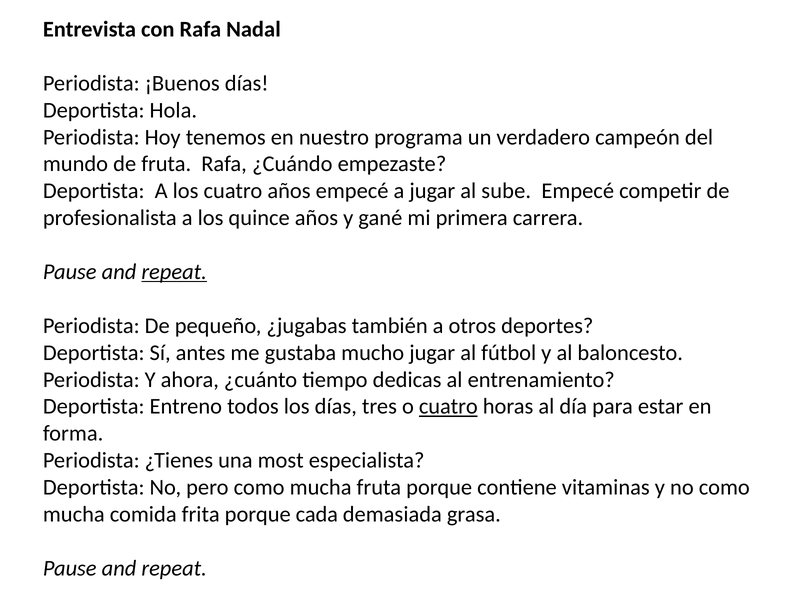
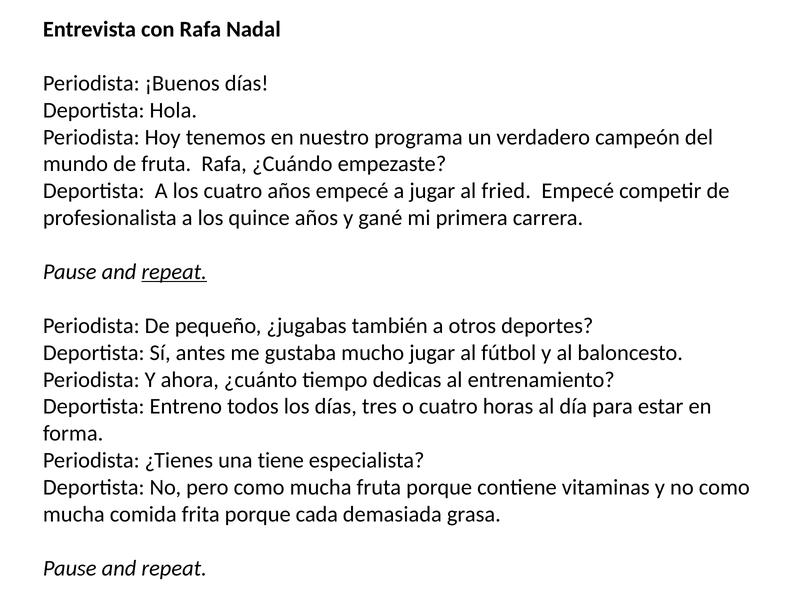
sube: sube -> fried
cuatro at (448, 407) underline: present -> none
most: most -> tiene
